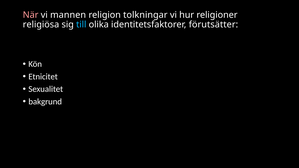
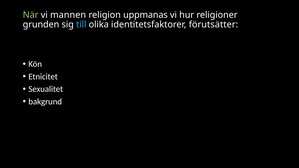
När colour: pink -> light green
tolkningar: tolkningar -> uppmanas
religiösa: religiösa -> grunden
